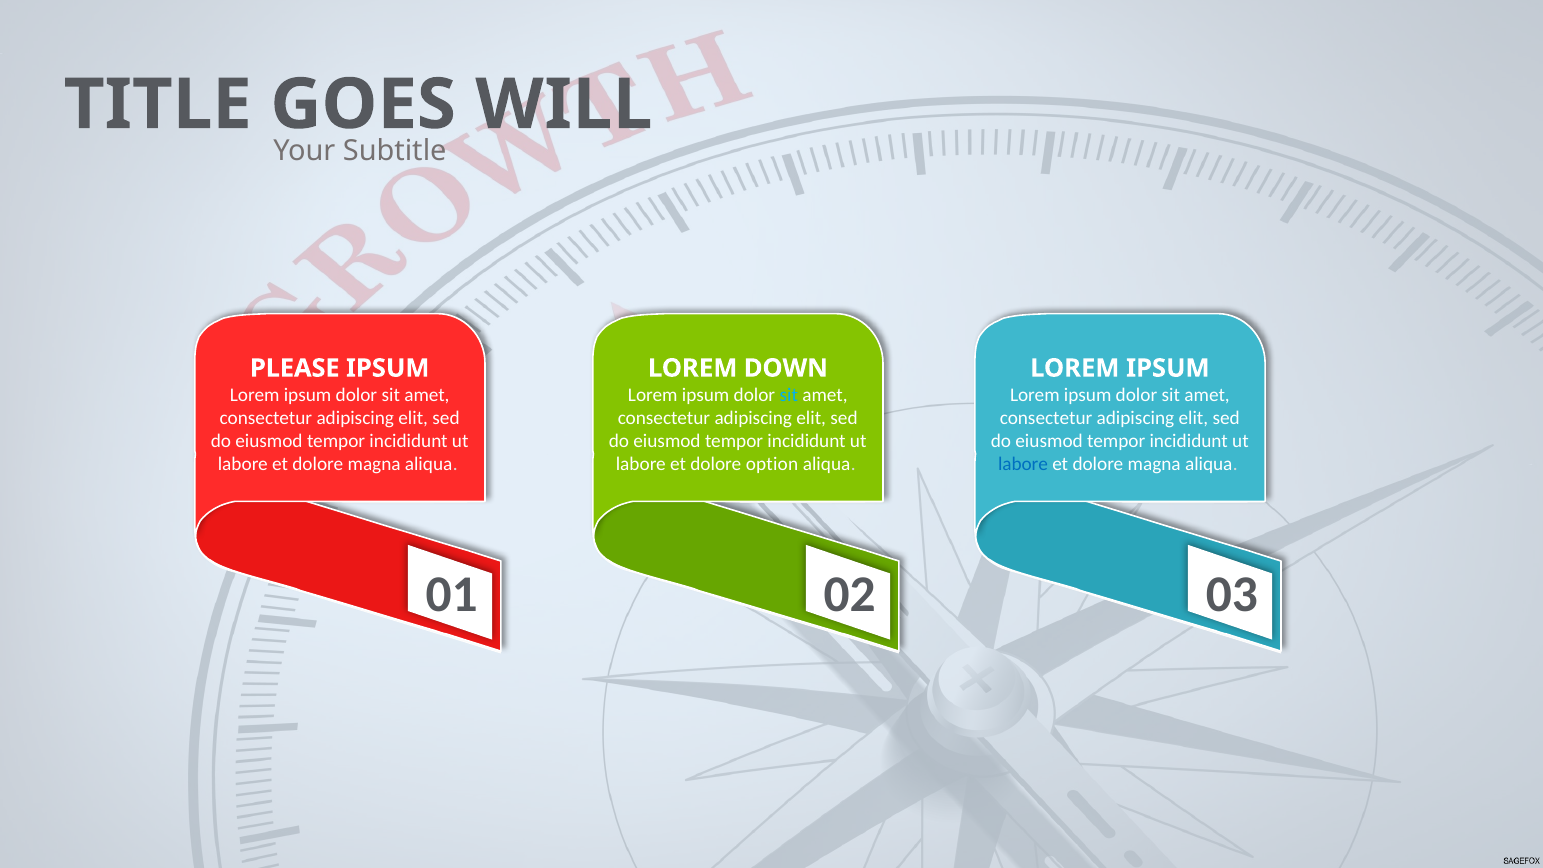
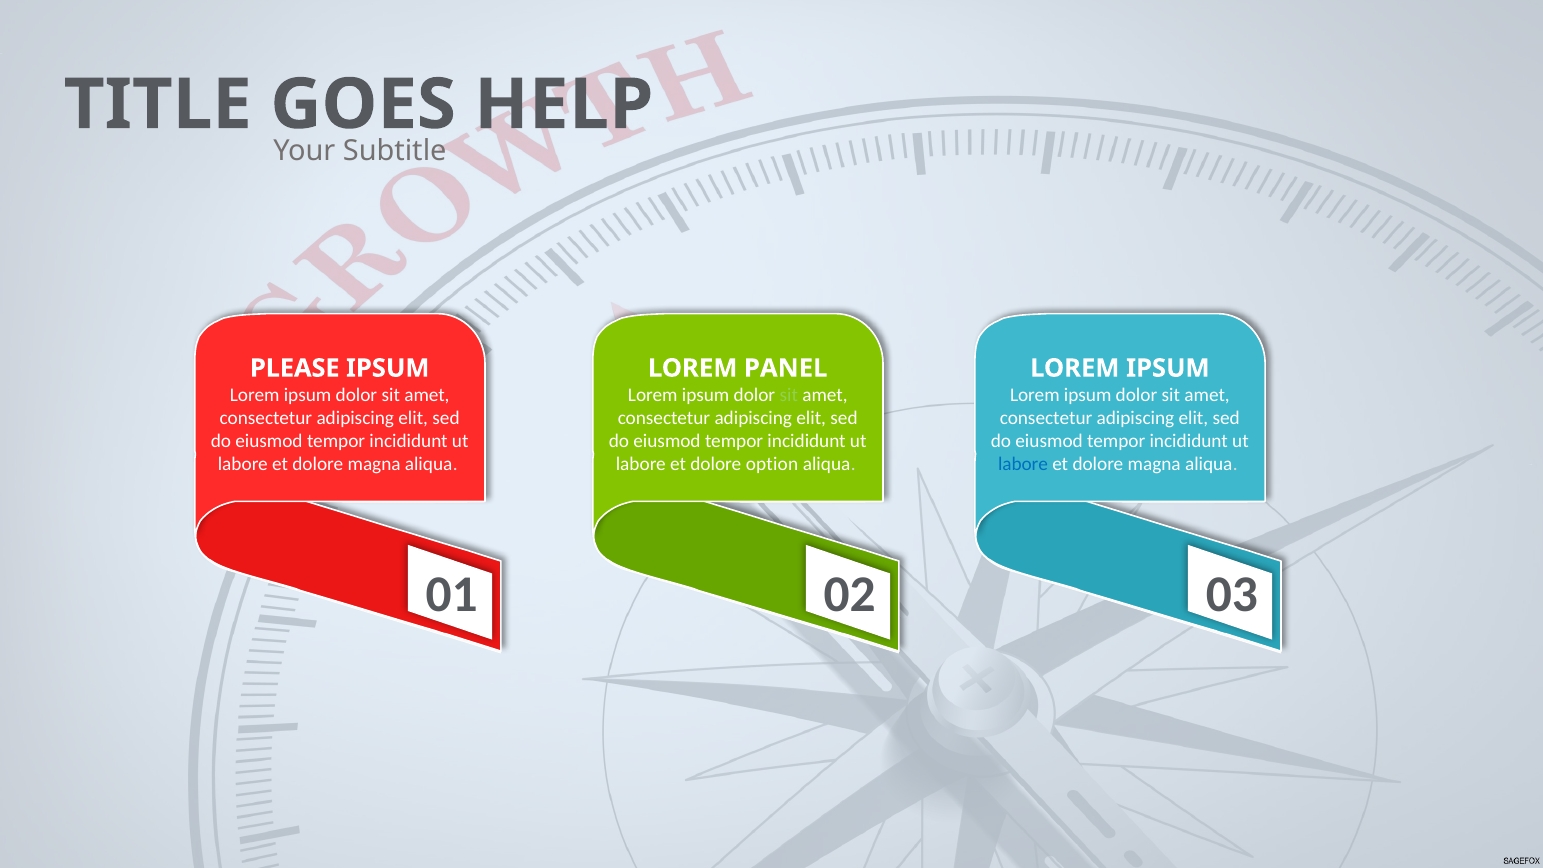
WILL: WILL -> HELP
DOWN: DOWN -> PANEL
sit at (789, 395) colour: light blue -> light green
